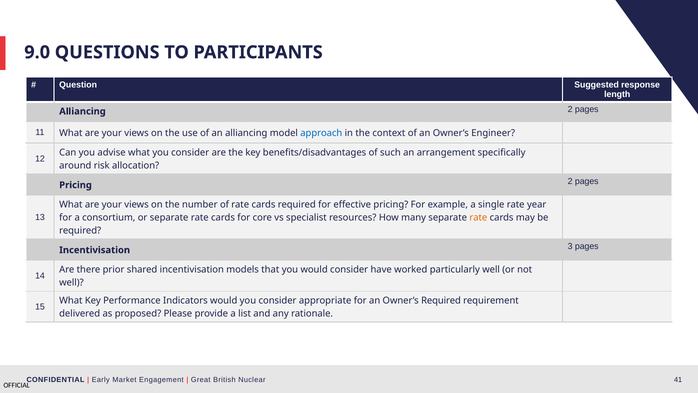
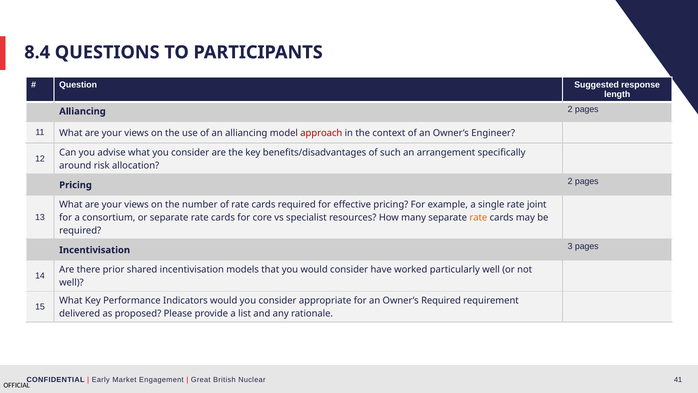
9.0: 9.0 -> 8.4
approach colour: blue -> red
year: year -> joint
